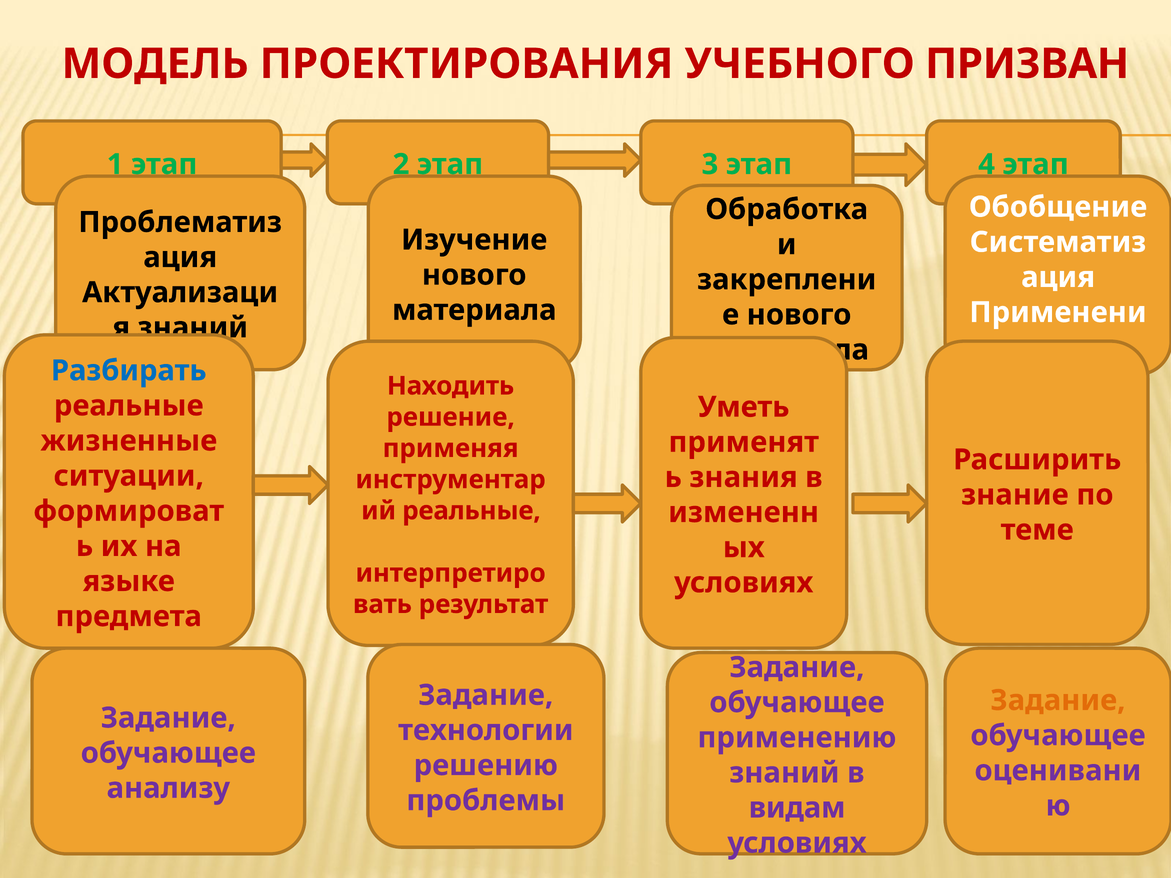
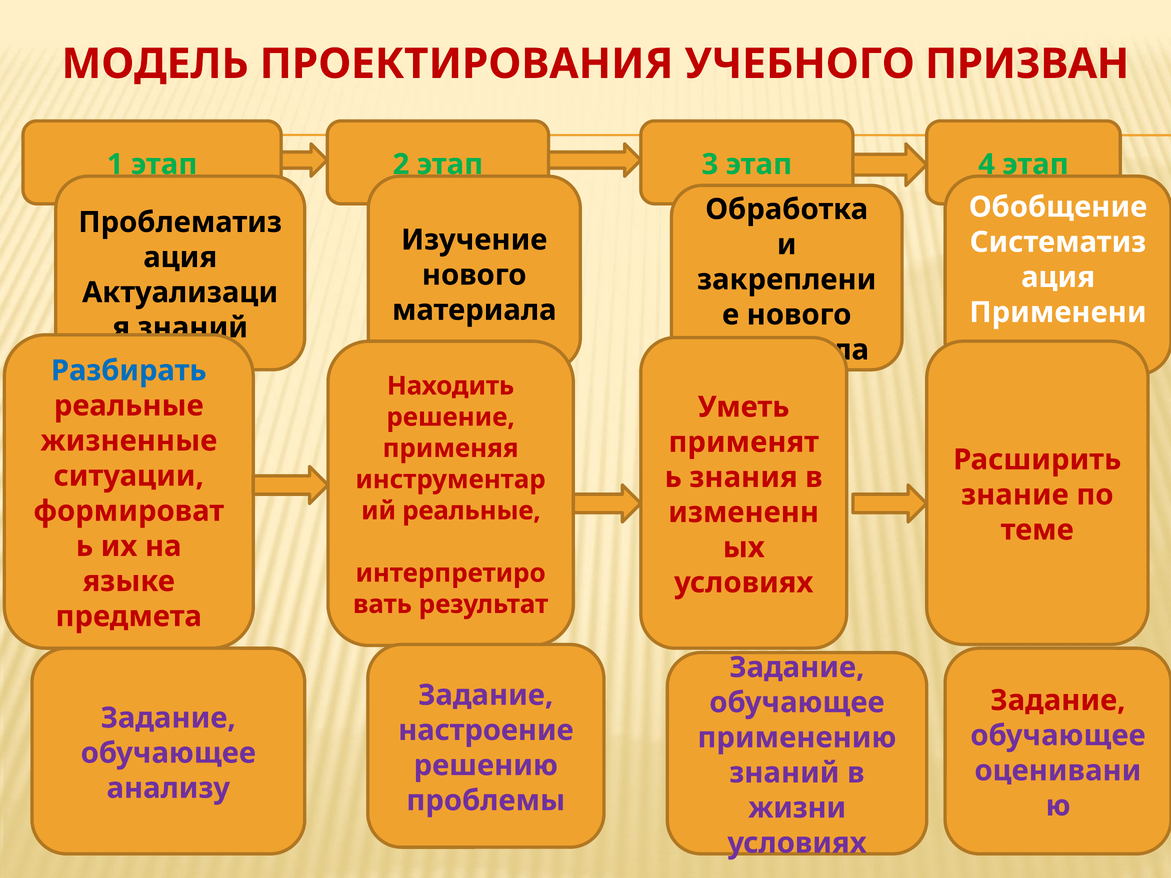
Задание at (1058, 701) colour: orange -> red
технологии: технологии -> настроение
видам: видам -> жизни
